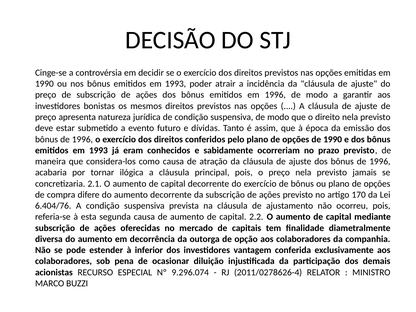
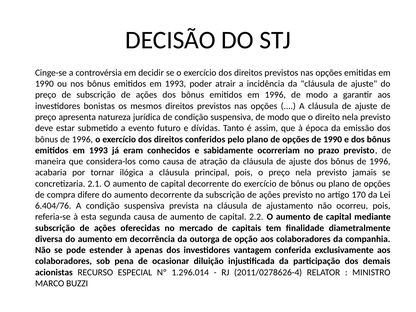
inferior: inferior -> apenas
9.296.074: 9.296.074 -> 1.296.014
